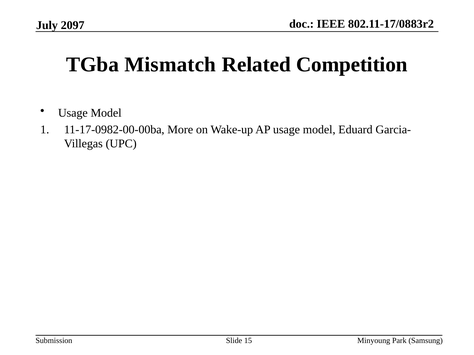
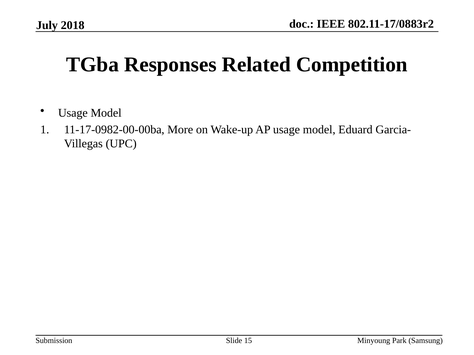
2097: 2097 -> 2018
Mismatch: Mismatch -> Responses
